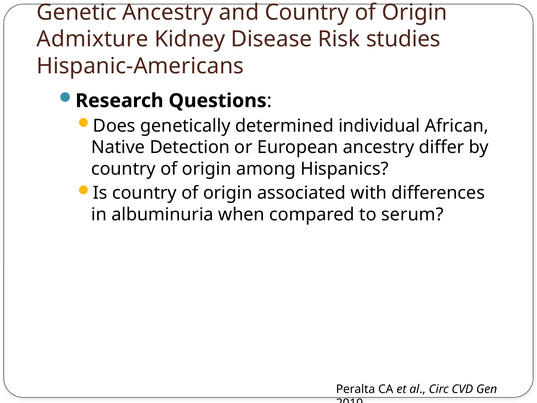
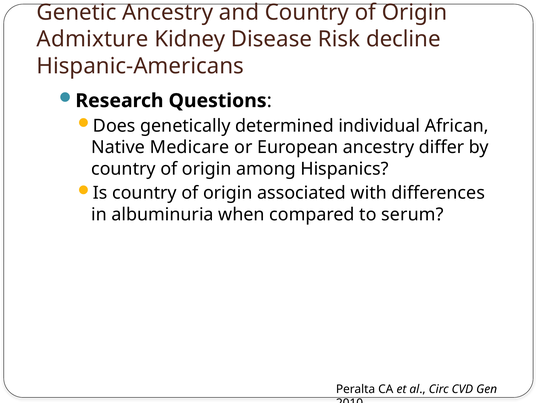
studies: studies -> decline
Detection: Detection -> Medicare
